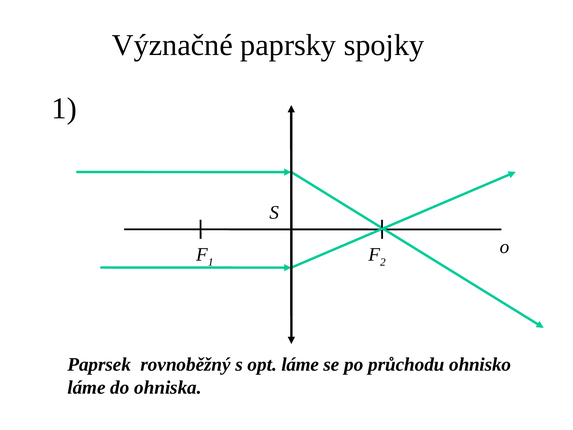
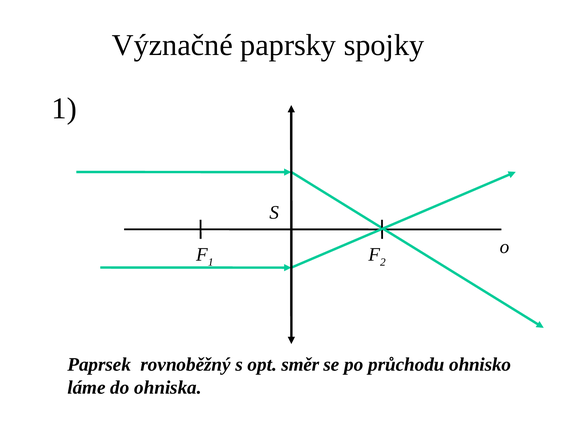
opt láme: láme -> směr
